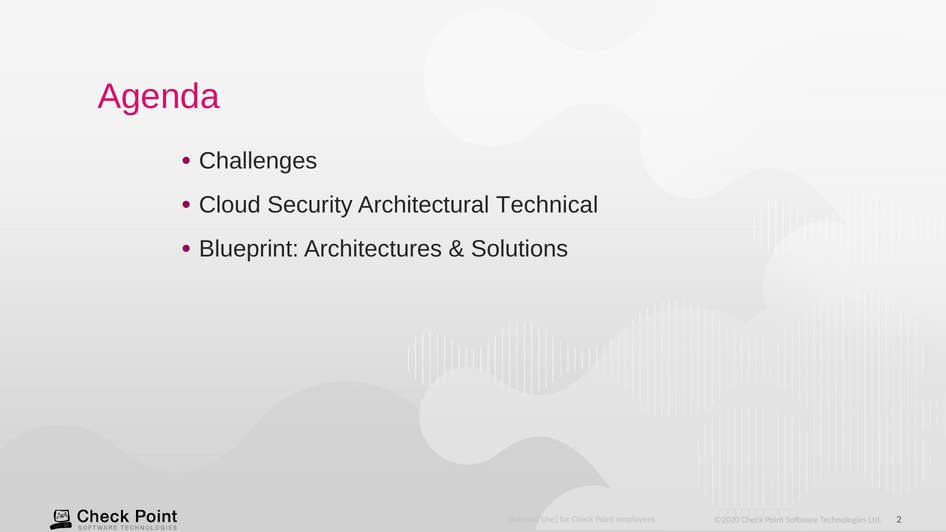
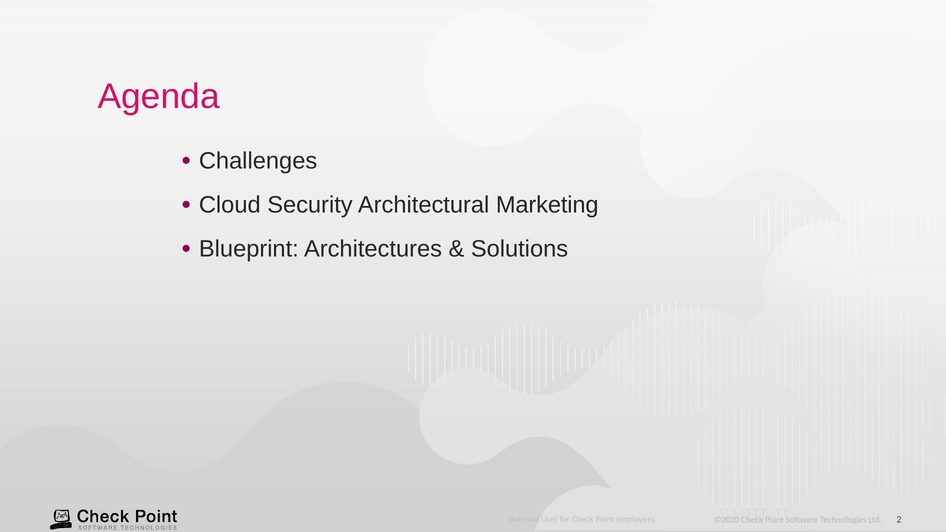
Technical: Technical -> Marketing
